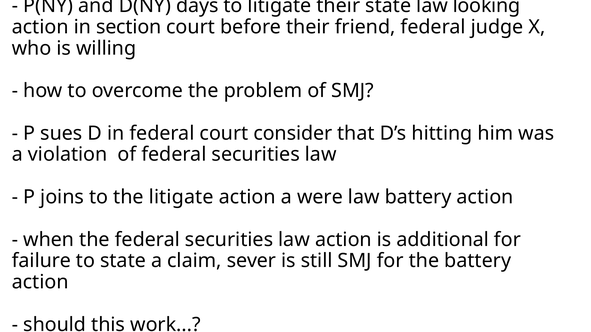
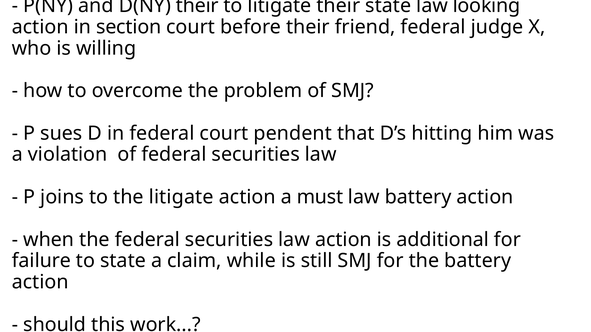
D(NY days: days -> their
consider: consider -> pendent
were: were -> must
sever: sever -> while
